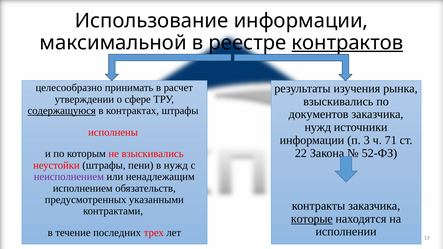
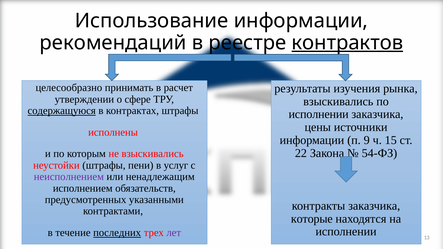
максимальной: максимальной -> рекомендаций
документов at (319, 114): документов -> исполнении
нужд at (318, 127): нужд -> цены
3: 3 -> 9
71: 71 -> 15
52-ФЗ: 52-ФЗ -> 54-ФЗ
в нужд: нужд -> услуг
которые underline: present -> none
последних underline: none -> present
лет colour: black -> purple
